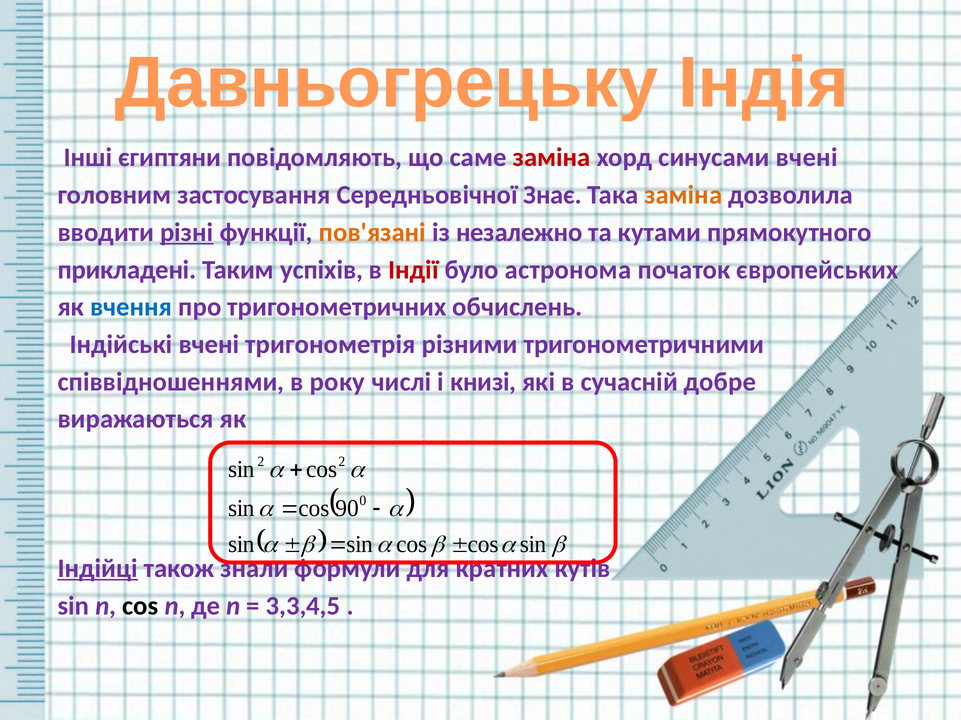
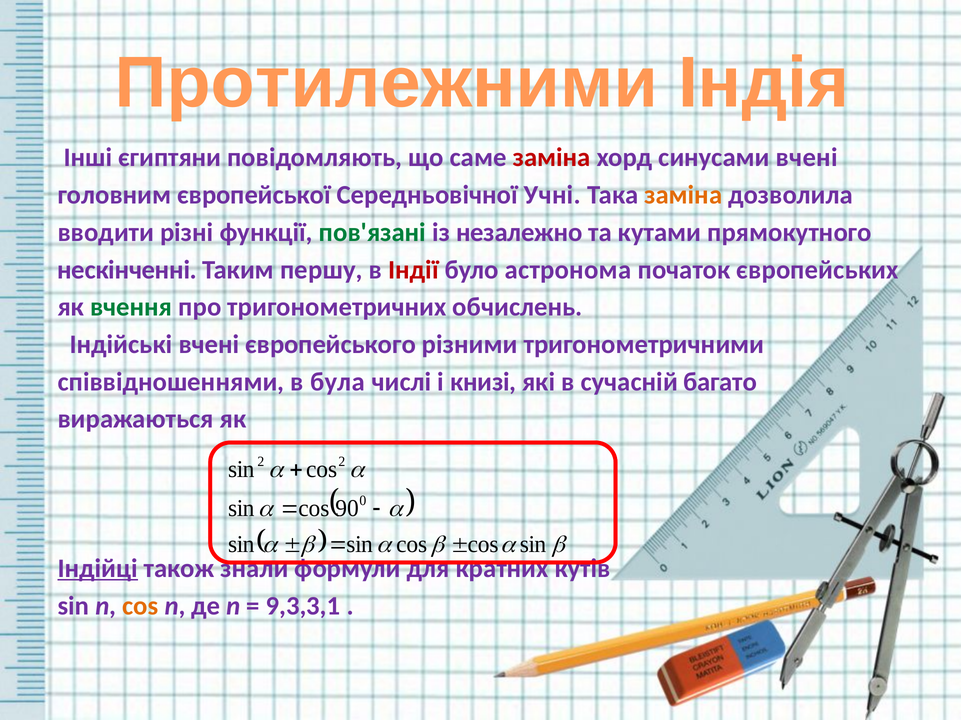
Давньогрецьку: Давньогрецьку -> Протилежними
застосування: застосування -> європейської
Знає: Знає -> Учні
різні underline: present -> none
пов'язані colour: orange -> green
прикладені: прикладені -> нескінченні
успіхів: успіхів -> першу
вчення colour: blue -> green
тригонометрія: тригонометрія -> європейського
року: року -> була
добре: добре -> багато
cos at (140, 606) colour: black -> orange
3,3,4,5: 3,3,4,5 -> 9,3,3,1
